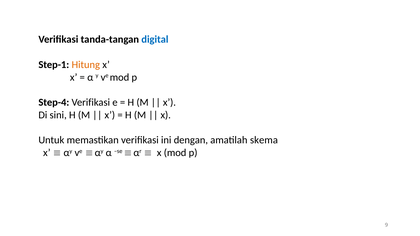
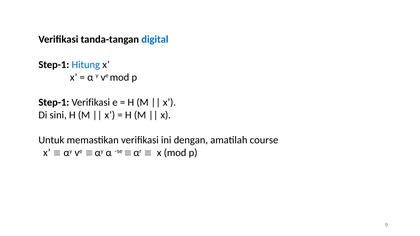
Hitung colour: orange -> blue
Step-4 at (54, 102): Step-4 -> Step-1
skema: skema -> course
